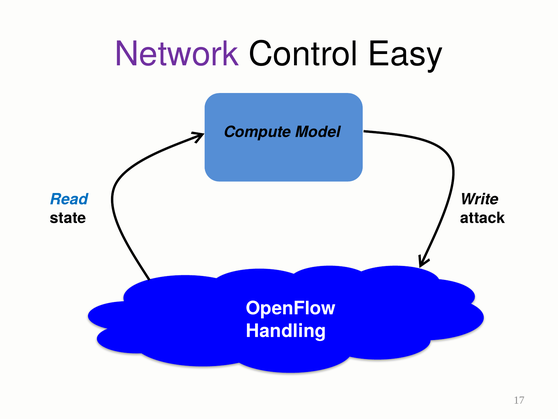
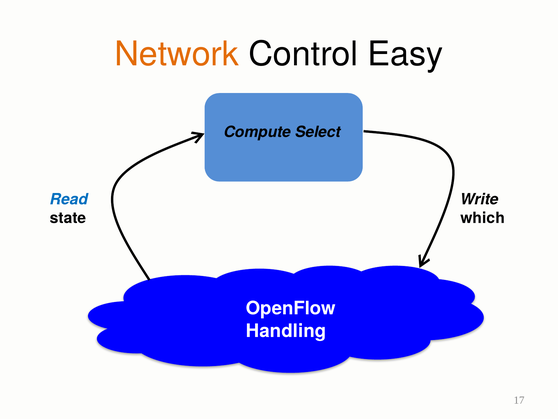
Network colour: purple -> orange
Model: Model -> Select
attack: attack -> which
